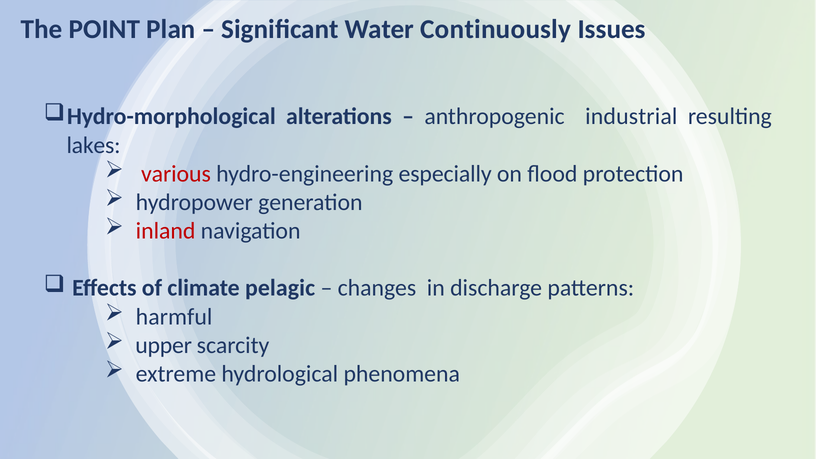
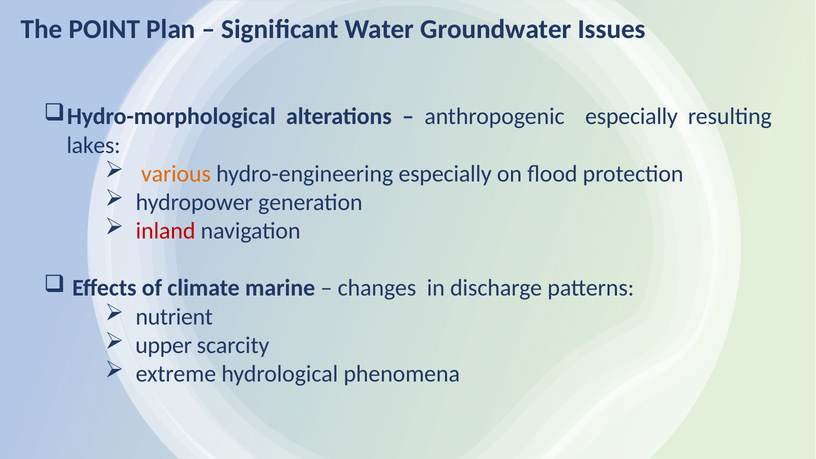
Continuously: Continuously -> Groundwater
anthropogenic industrial: industrial -> especially
various colour: red -> orange
pelagic: pelagic -> marine
harmful: harmful -> nutrient
